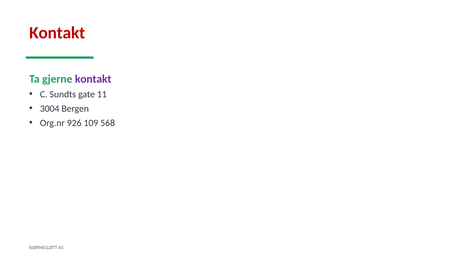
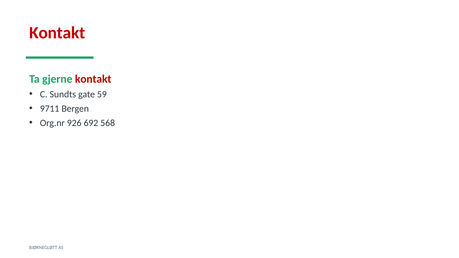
kontakt at (93, 79) colour: purple -> red
11: 11 -> 59
3004: 3004 -> 9711
109: 109 -> 692
